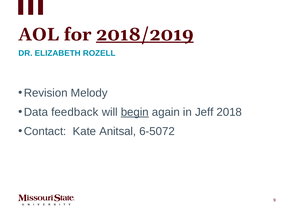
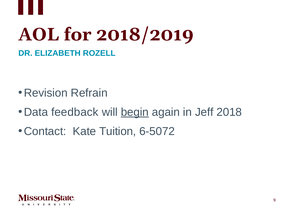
2018/2019 underline: present -> none
Melody: Melody -> Refrain
Anitsal: Anitsal -> Tuition
